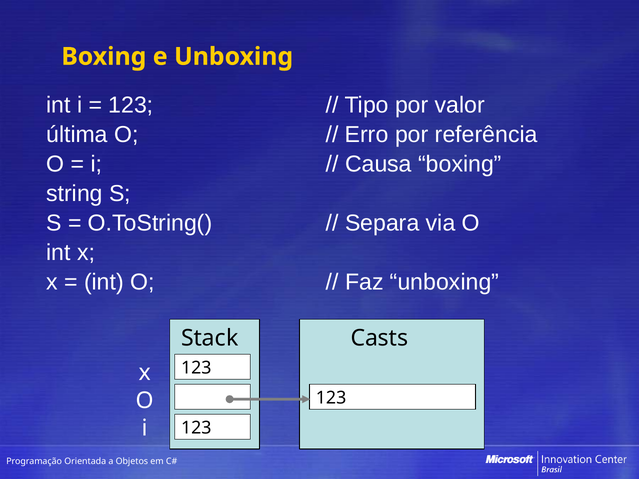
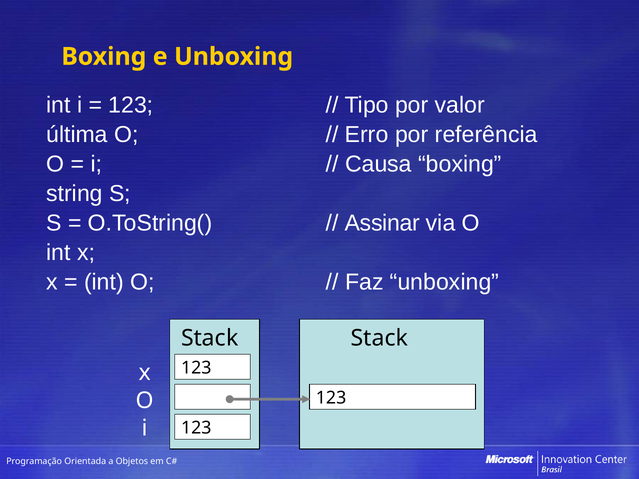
Separa: Separa -> Assinar
Stack Casts: Casts -> Stack
